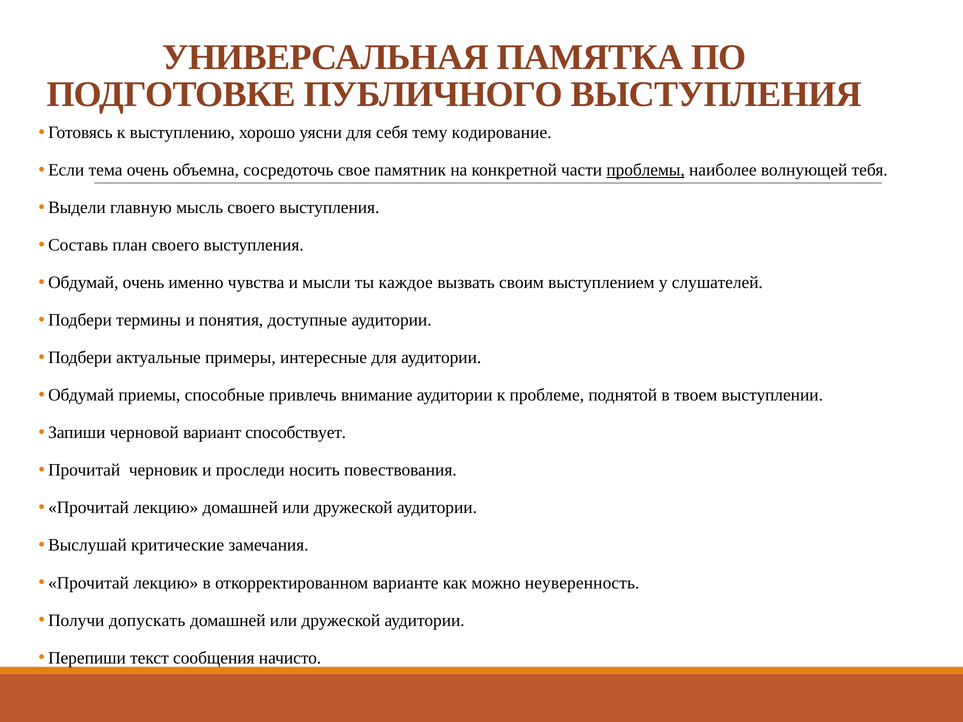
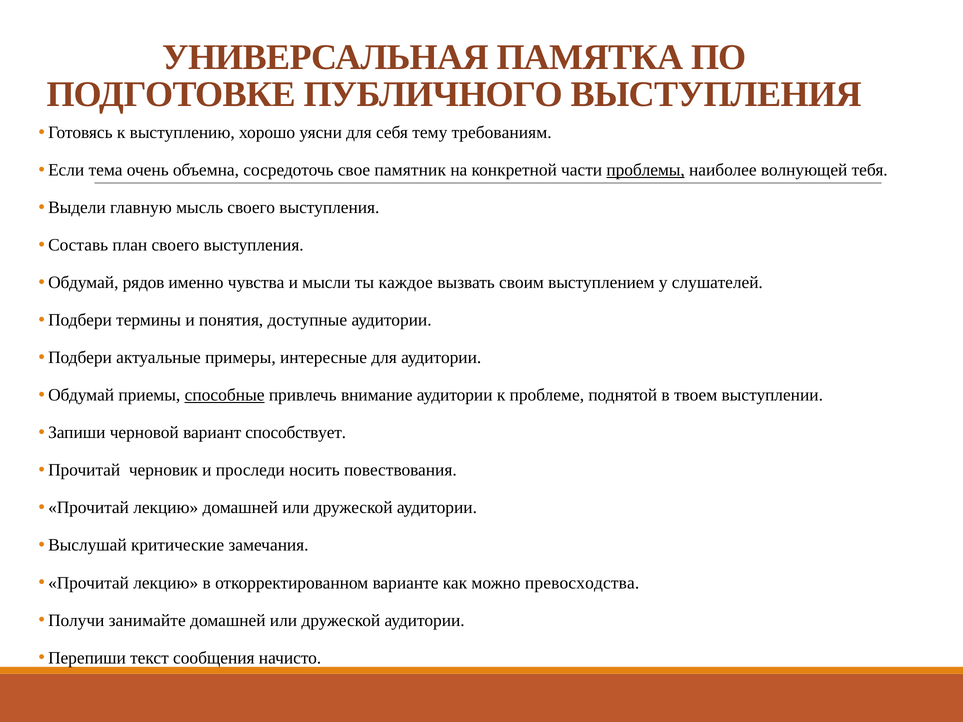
кодирование: кодирование -> требованиям
Обдумай очень: очень -> рядов
способные underline: none -> present
неуверенность: неуверенность -> превосходства
допускать: допускать -> занимайте
